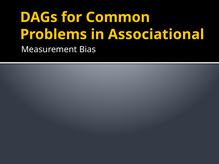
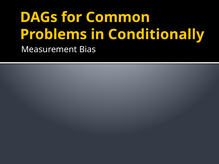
Associational: Associational -> Conditionally
